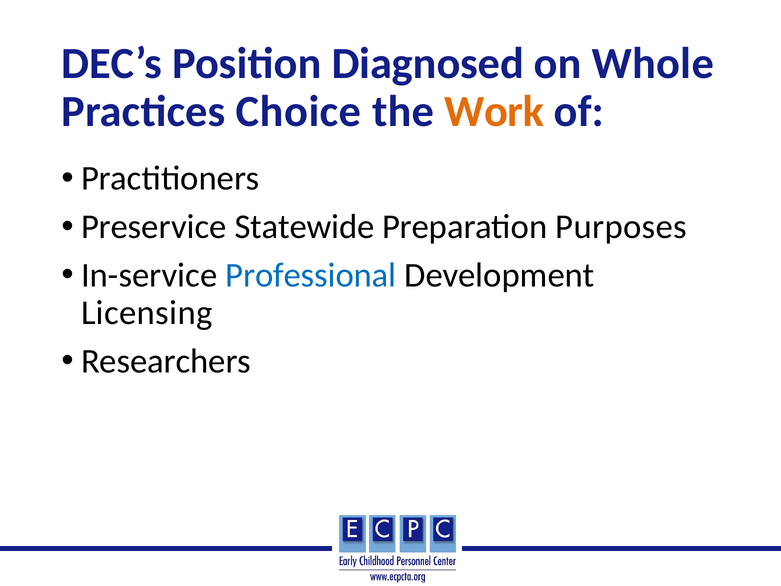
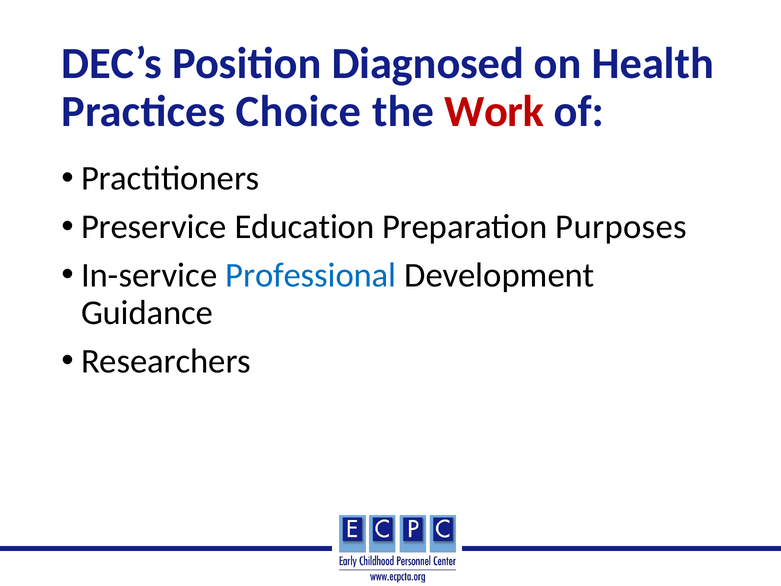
Whole: Whole -> Health
Work colour: orange -> red
Statewide: Statewide -> Education
Licensing: Licensing -> Guidance
